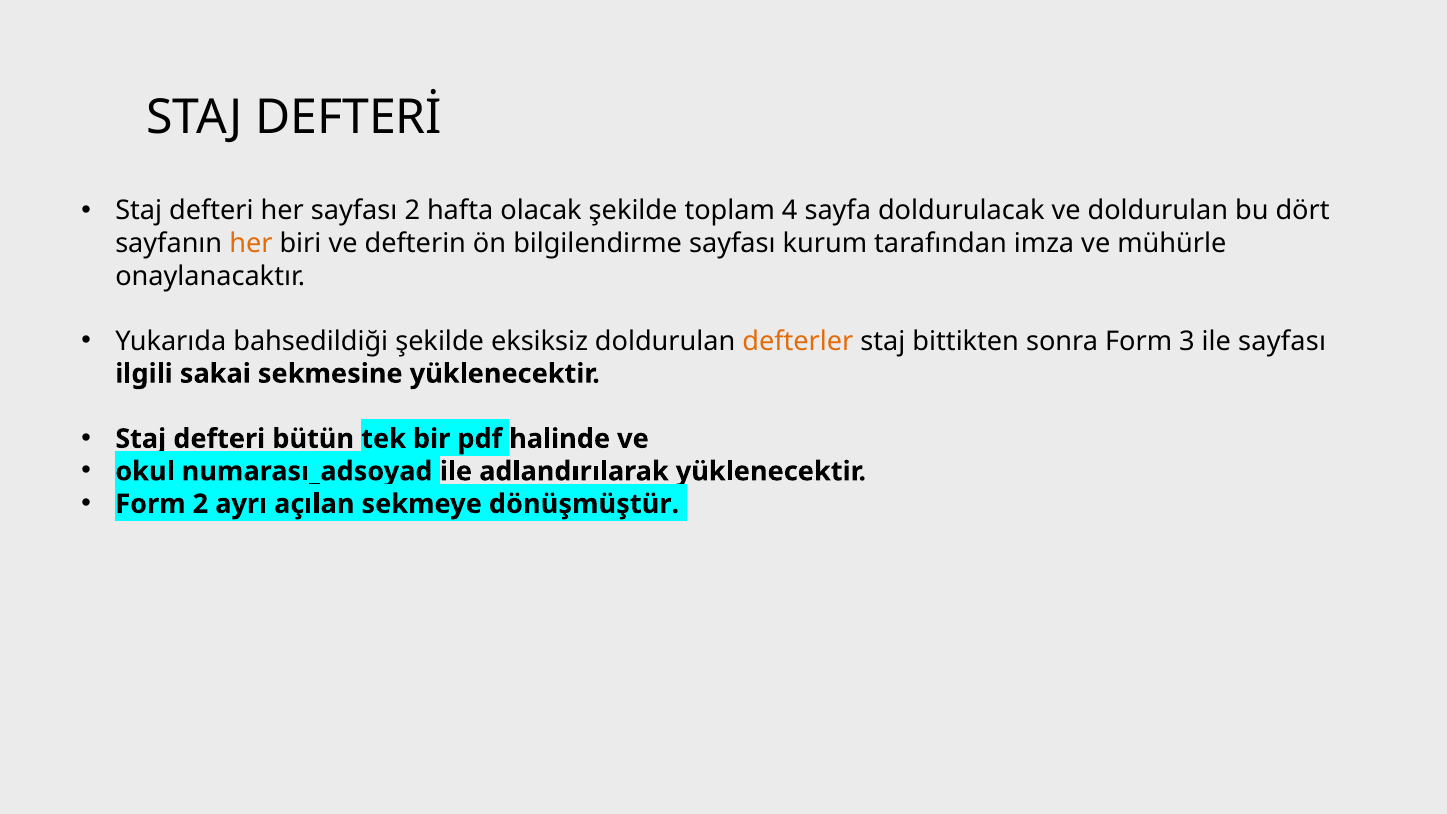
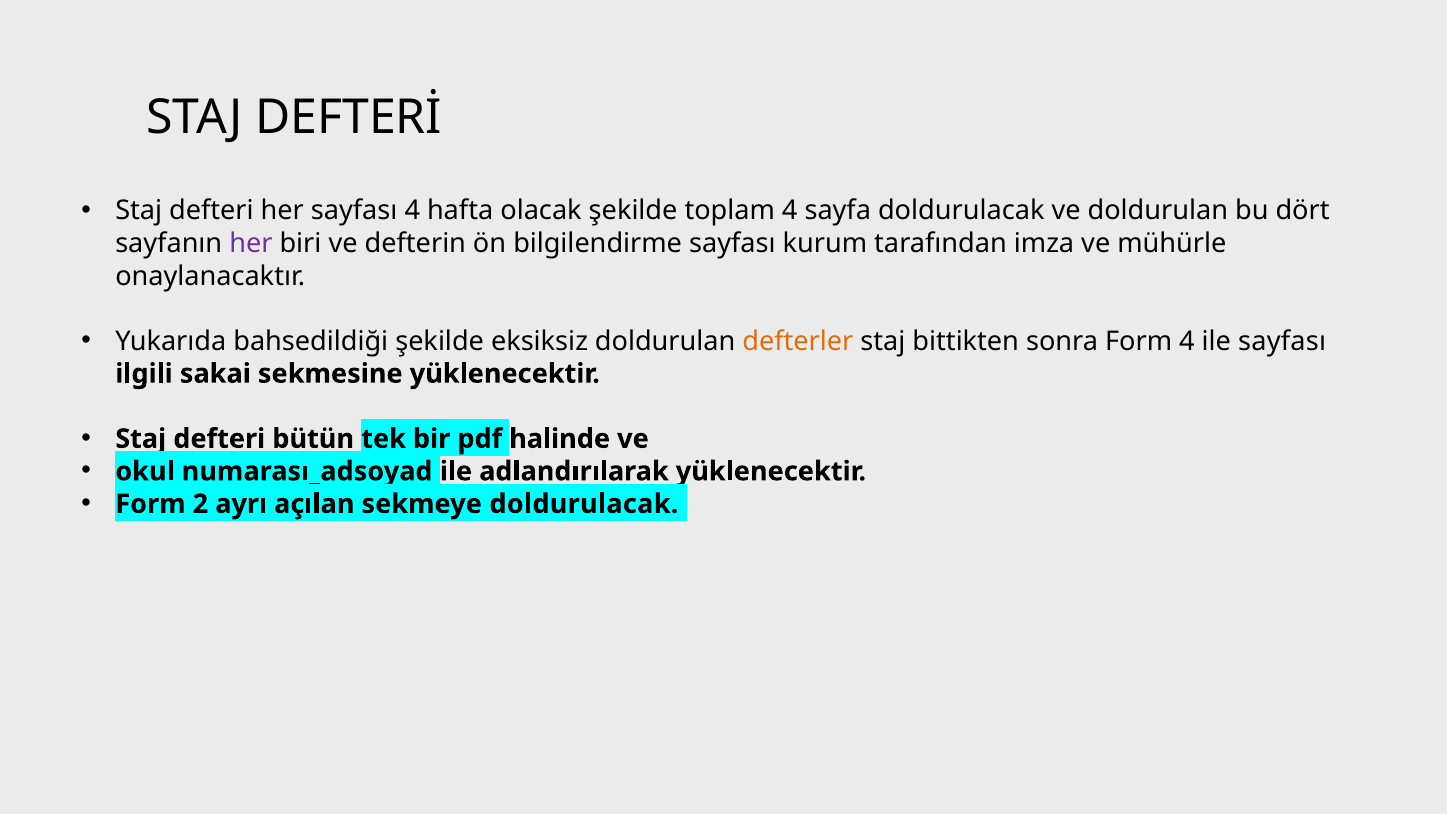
sayfası 2: 2 -> 4
her at (251, 243) colour: orange -> purple
Form 3: 3 -> 4
sekmeye dönüşmüştür: dönüşmüştür -> doldurulacak
